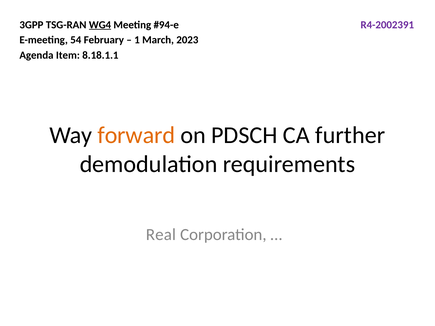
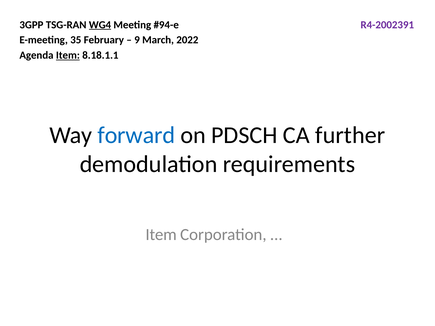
54: 54 -> 35
1: 1 -> 9
2023: 2023 -> 2022
Item at (68, 55) underline: none -> present
forward colour: orange -> blue
Real at (161, 235): Real -> Item
